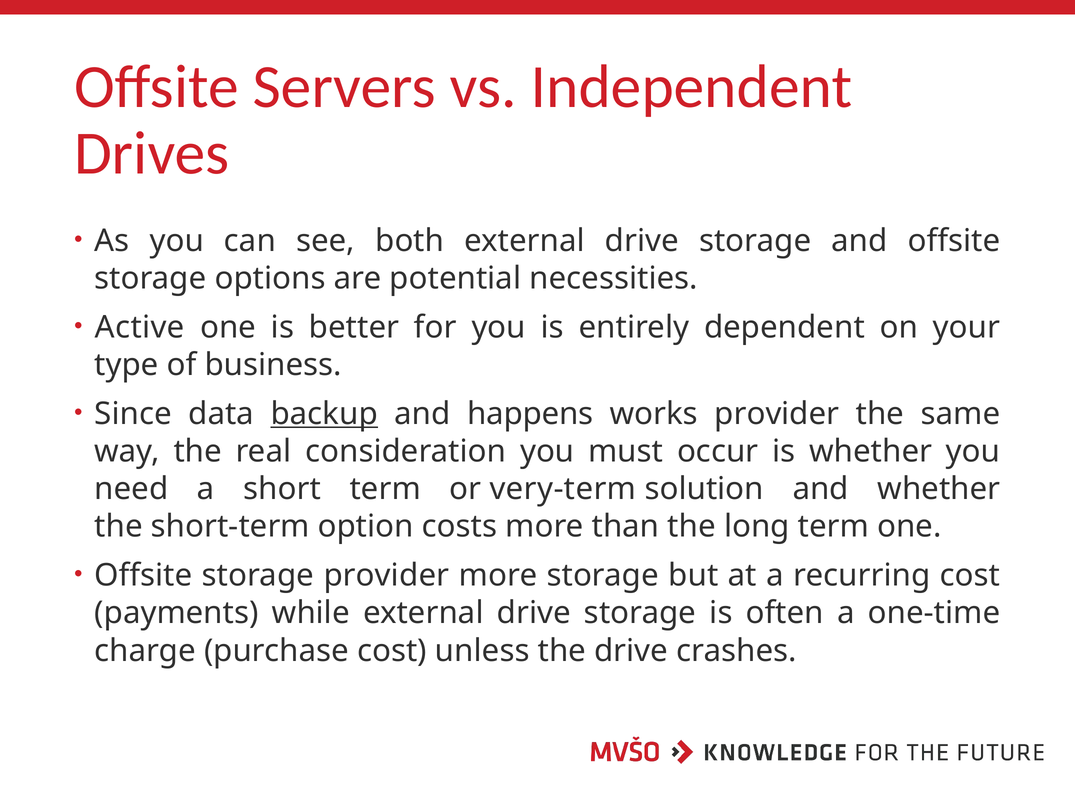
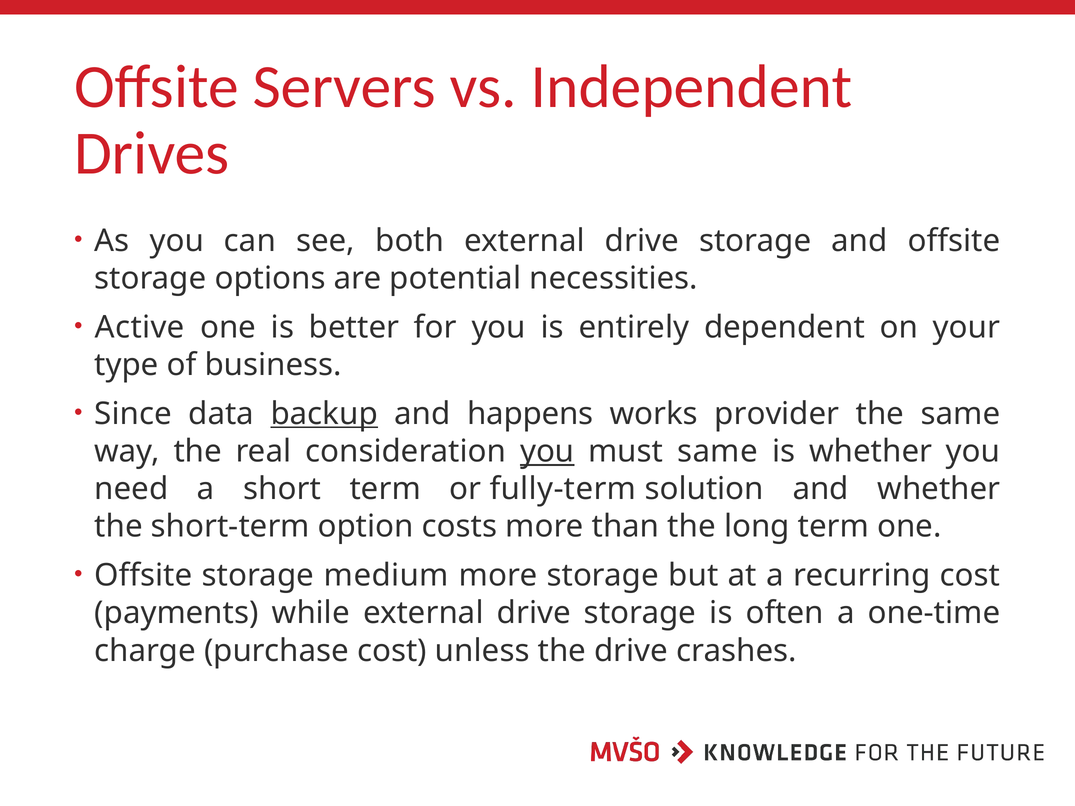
you at (547, 452) underline: none -> present
must occur: occur -> same
very-term: very-term -> fully-term
storage provider: provider -> medium
